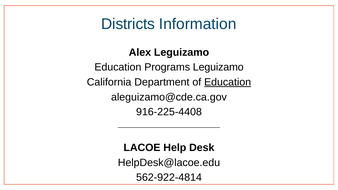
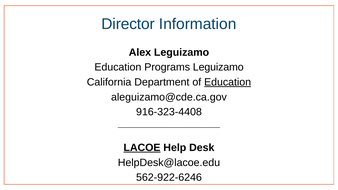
Districts: Districts -> Director
916-225-4408: 916-225-4408 -> 916-323-4408
LACOE underline: none -> present
562-922-4814: 562-922-4814 -> 562-922-6246
